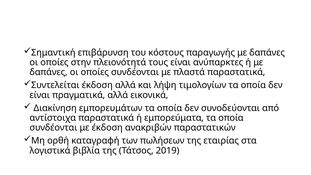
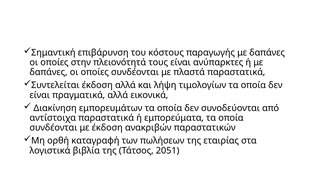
2019: 2019 -> 2051
